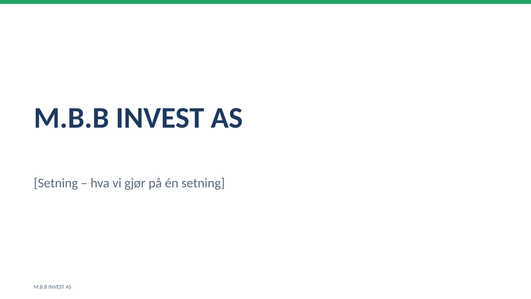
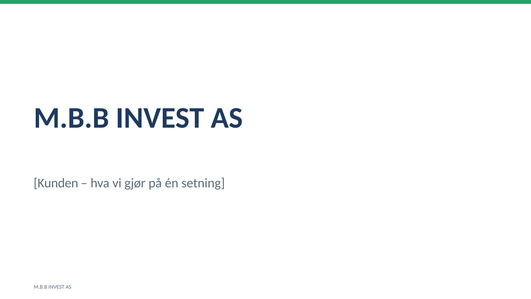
Setning at (56, 183): Setning -> Kunden
